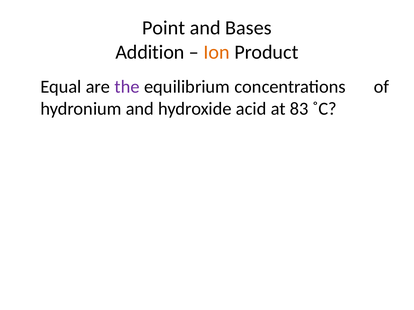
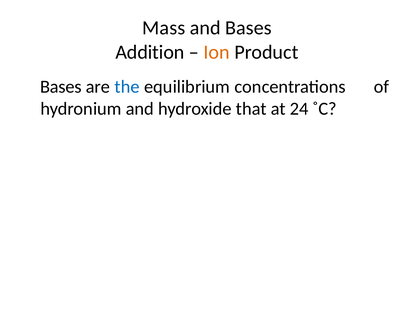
Point: Point -> Mass
Equal at (61, 87): Equal -> Bases
the colour: purple -> blue
acid: acid -> that
83: 83 -> 24
